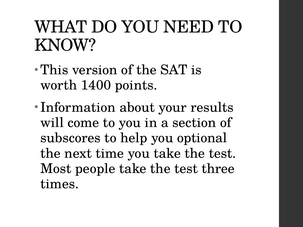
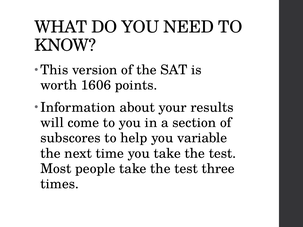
1400: 1400 -> 1606
optional: optional -> variable
